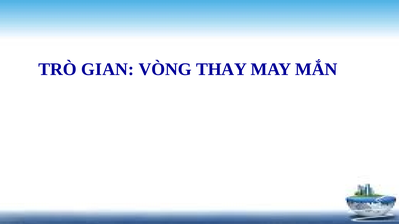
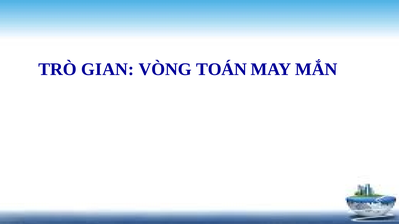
THAY: THAY -> TOÁN
